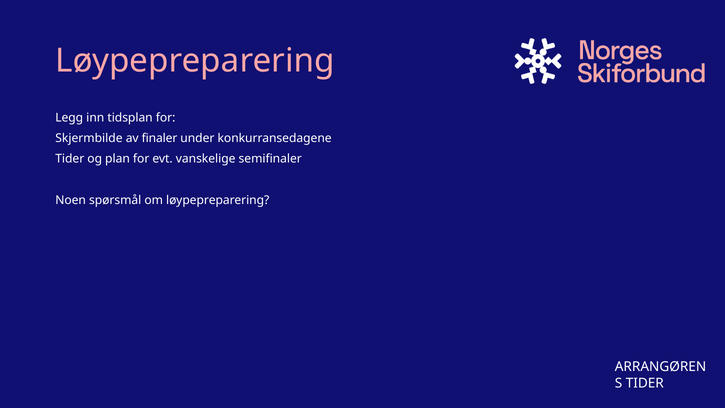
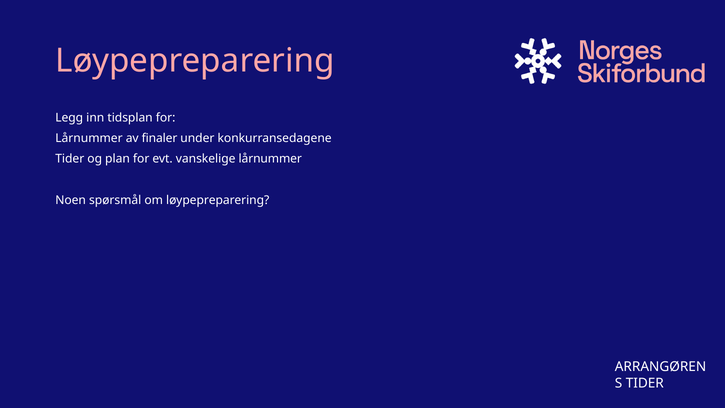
Skjermbilde at (89, 138): Skjermbilde -> Lårnummer
vanskelige semifinaler: semifinaler -> lårnummer
